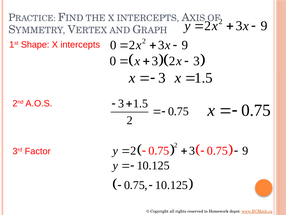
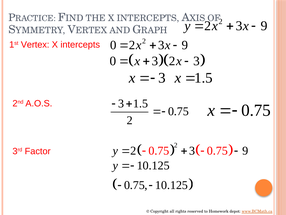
Shape: Shape -> Vertex
